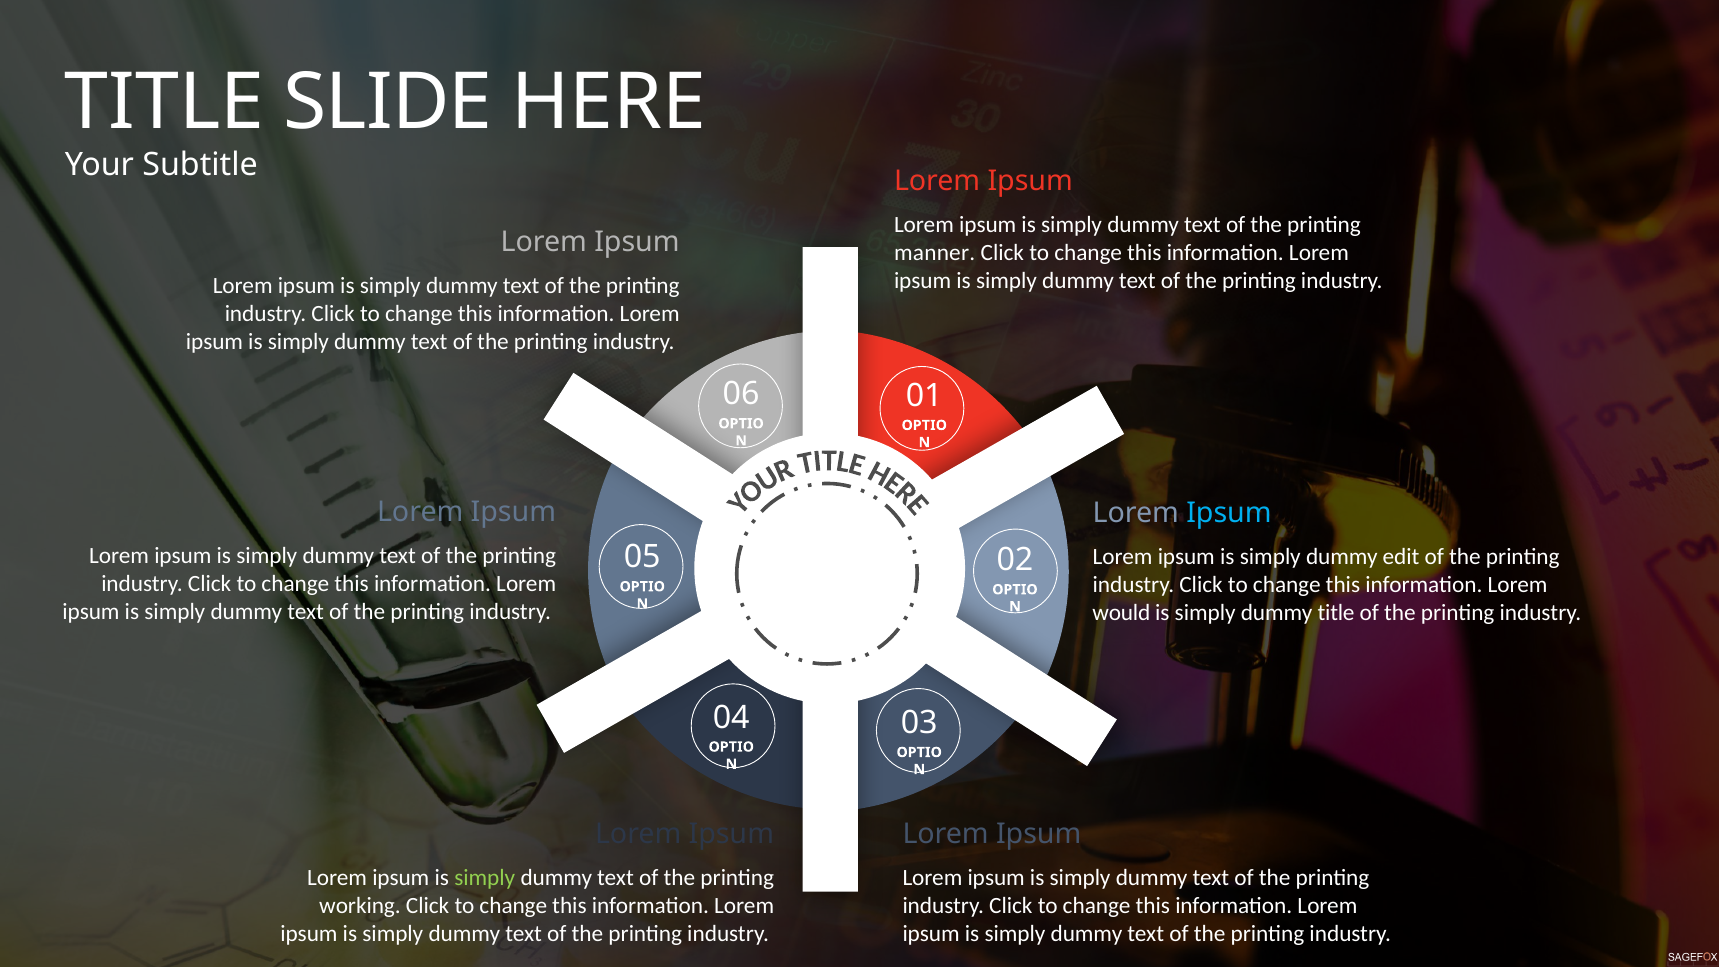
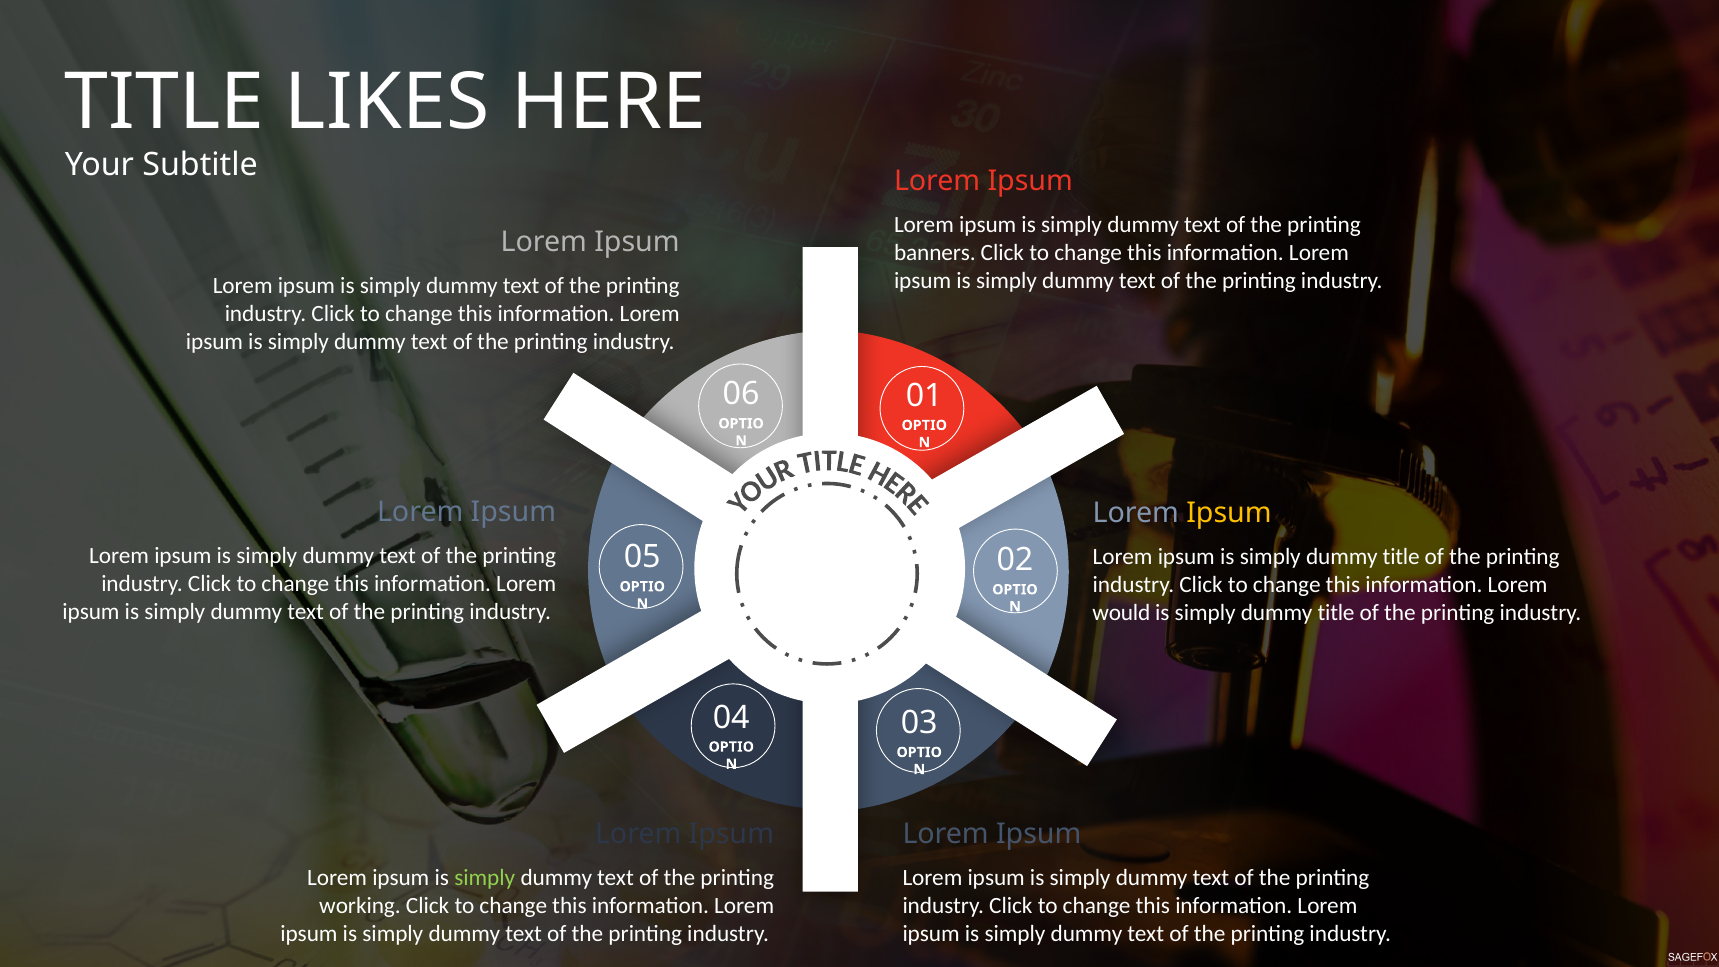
SLIDE: SLIDE -> LIKES
manner: manner -> banners
Ipsum at (1229, 513) colour: light blue -> yellow
edit at (1401, 557): edit -> title
